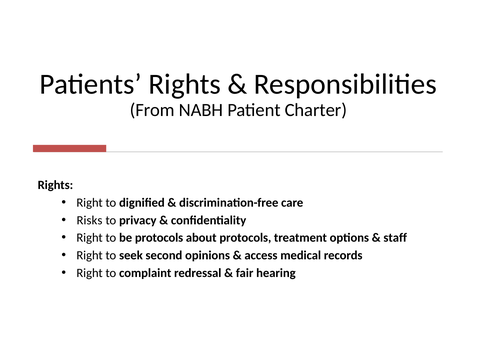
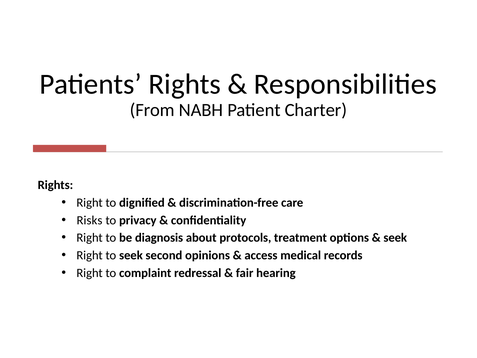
be protocols: protocols -> diagnosis
staff at (395, 238): staff -> seek
